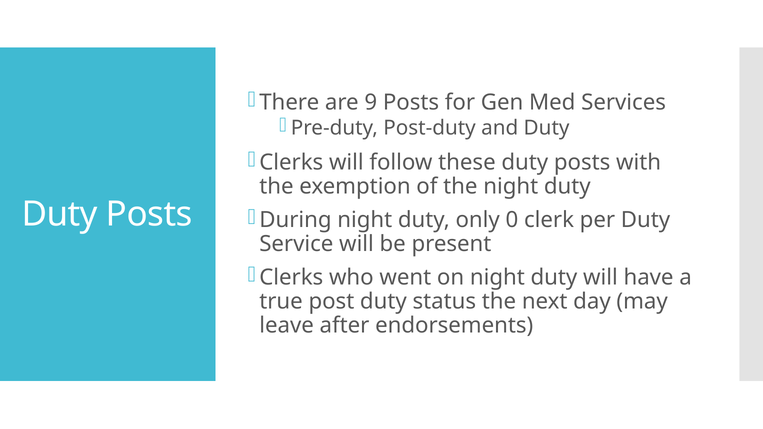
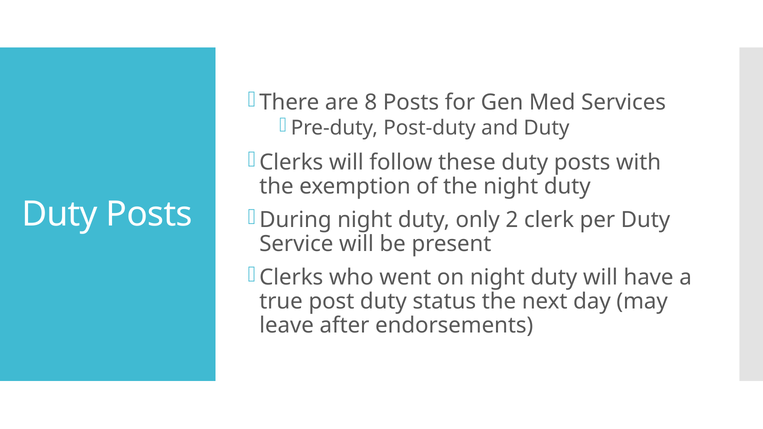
9: 9 -> 8
0: 0 -> 2
